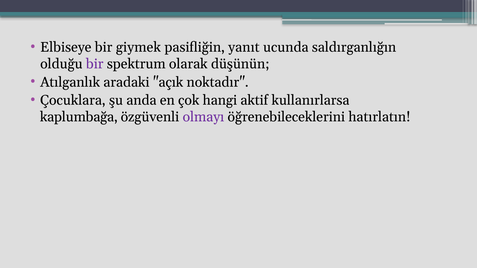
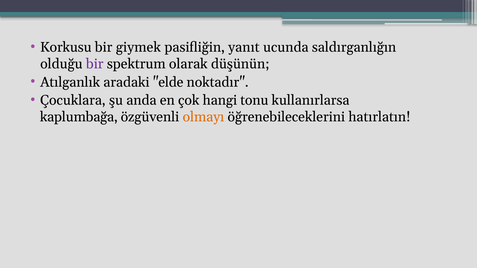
Elbiseye: Elbiseye -> Korkusu
açık: açık -> elde
aktif: aktif -> tonu
olmayı colour: purple -> orange
